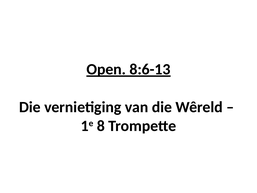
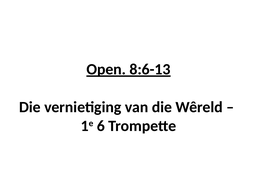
8: 8 -> 6
